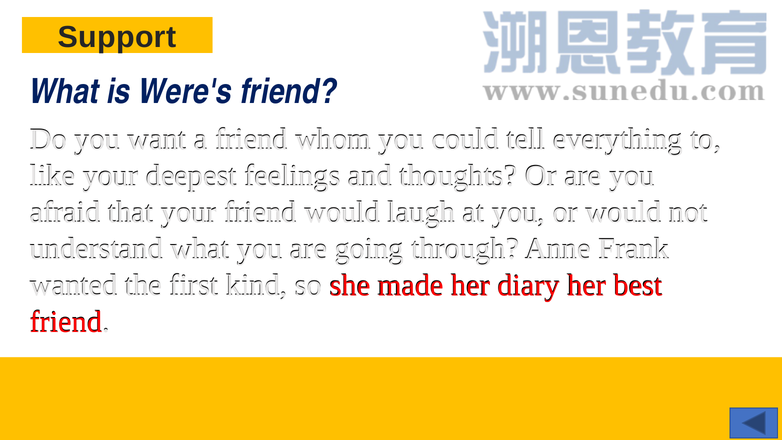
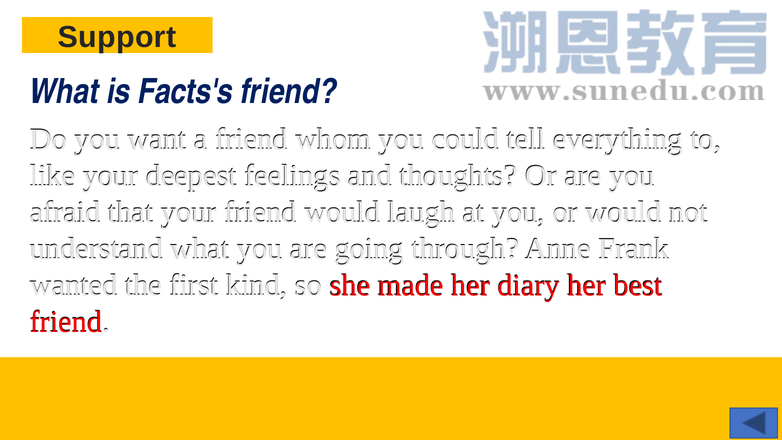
Were's: Were's -> Facts's
